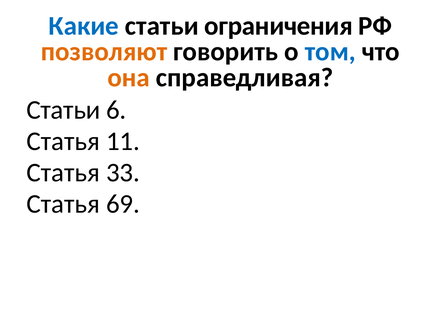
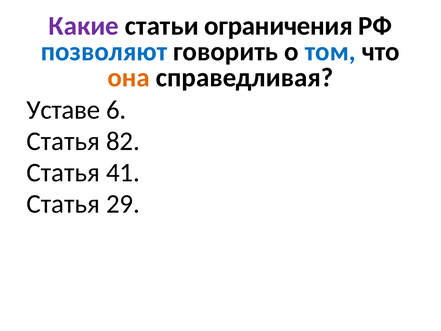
Какие colour: blue -> purple
позволяют colour: orange -> blue
Статьи at (63, 110): Статьи -> Уставе
11: 11 -> 82
33: 33 -> 41
69: 69 -> 29
